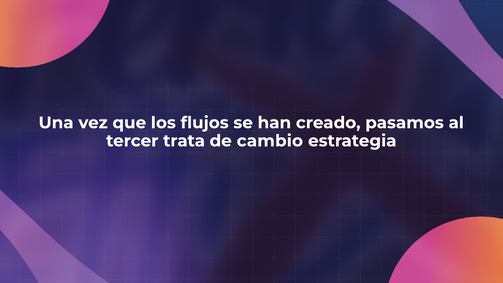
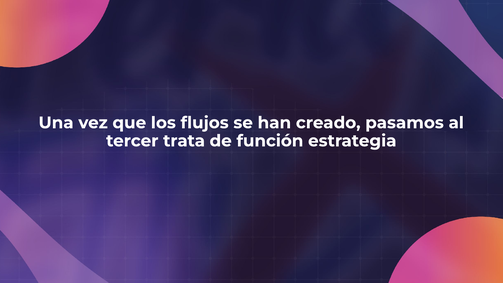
cambio: cambio -> función
